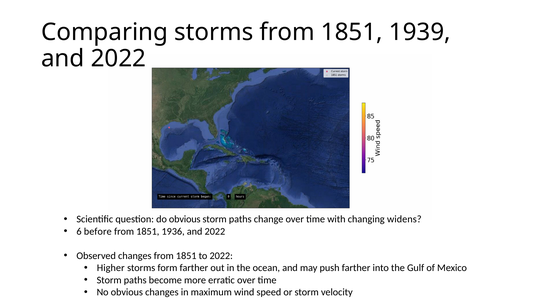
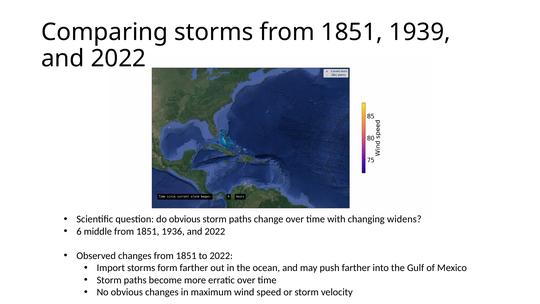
before: before -> middle
Higher: Higher -> Import
